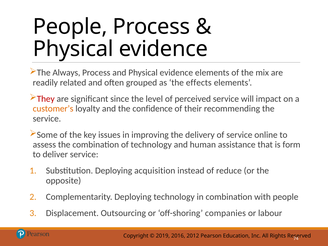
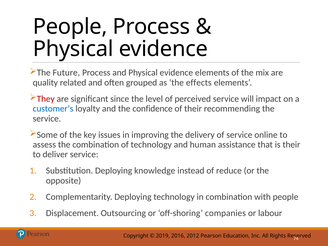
Always: Always -> Future
readily: readily -> quality
customer’s colour: orange -> blue
is form: form -> their
acquisition: acquisition -> knowledge
